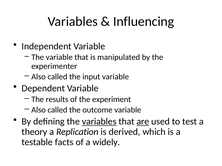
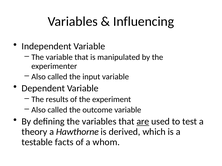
variables at (99, 122) underline: present -> none
Replication: Replication -> Hawthorne
widely: widely -> whom
